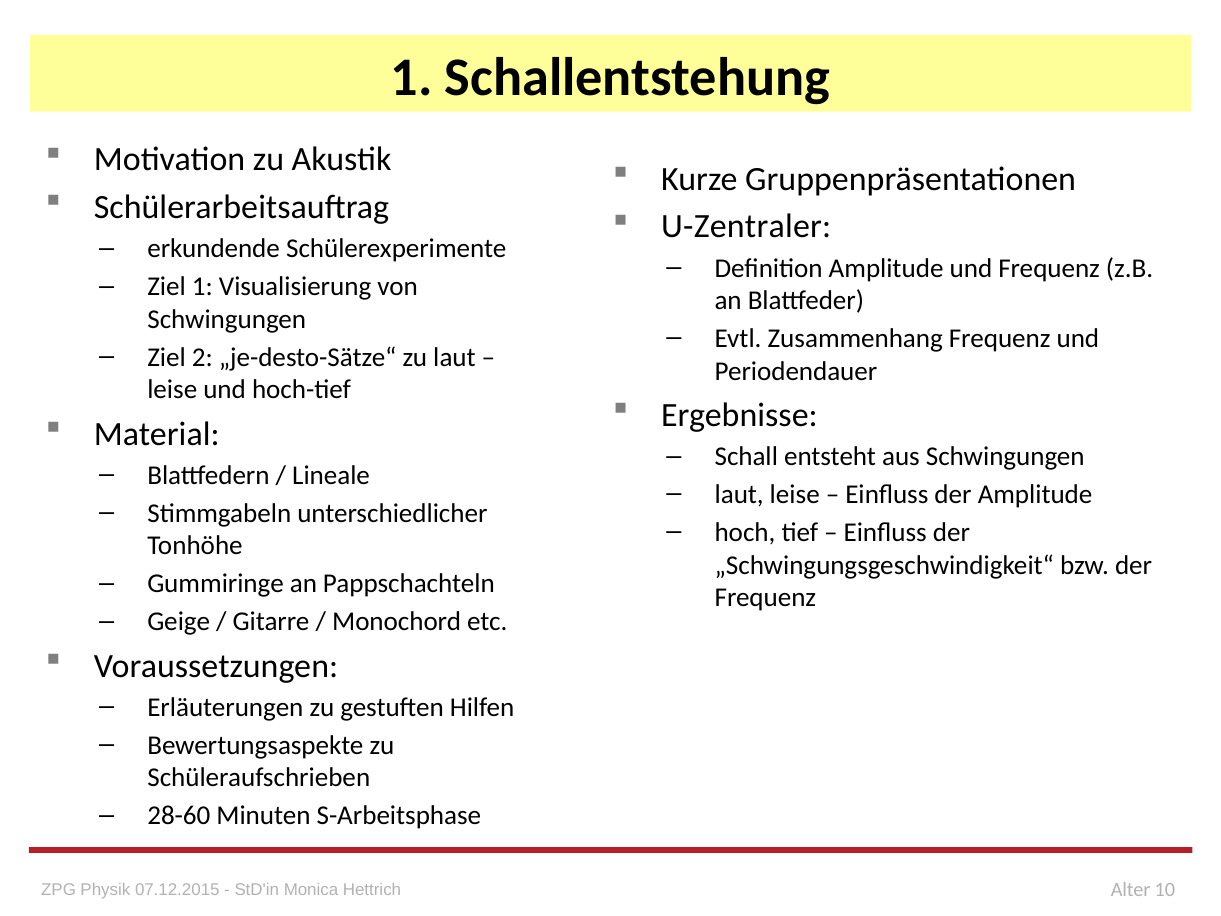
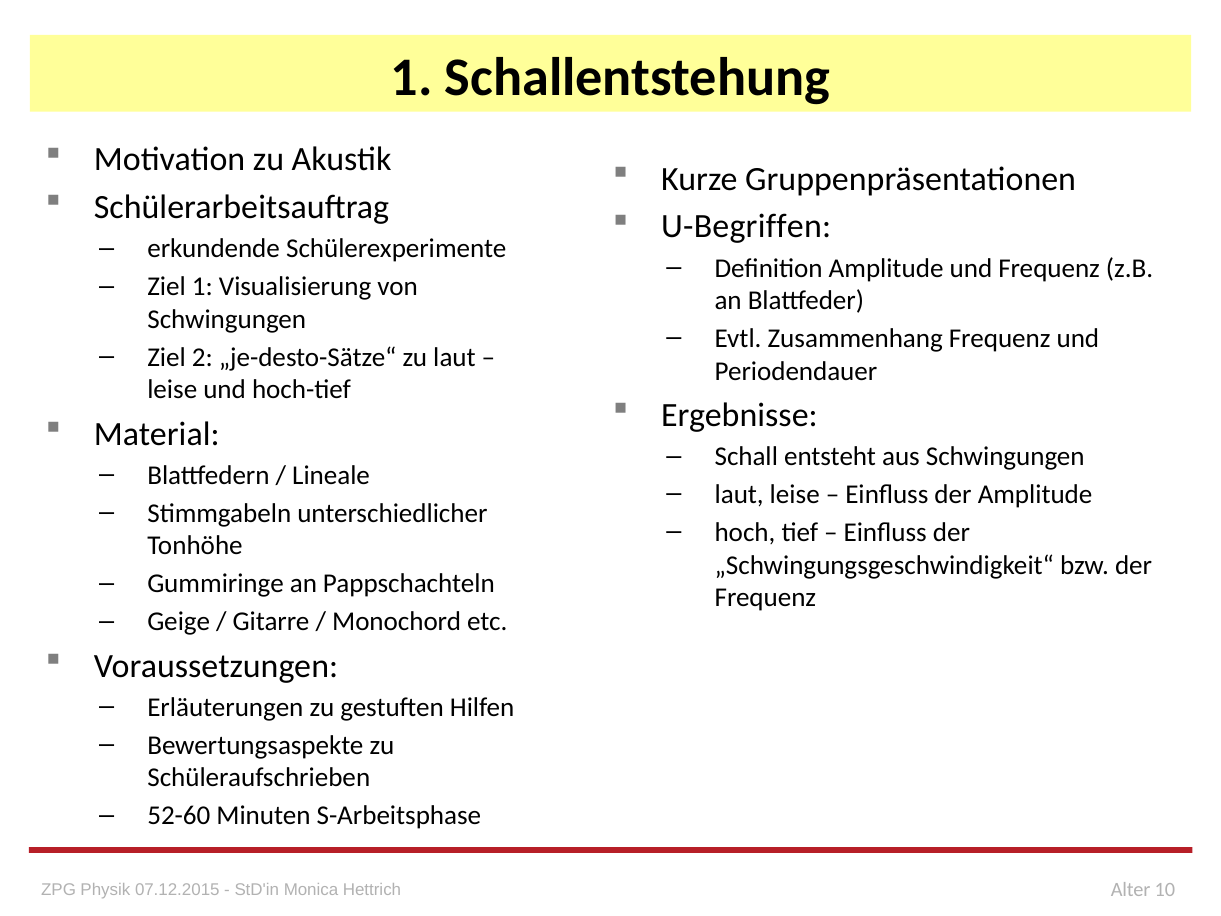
U-Zentraler: U-Zentraler -> U-Begriffen
28-60: 28-60 -> 52-60
